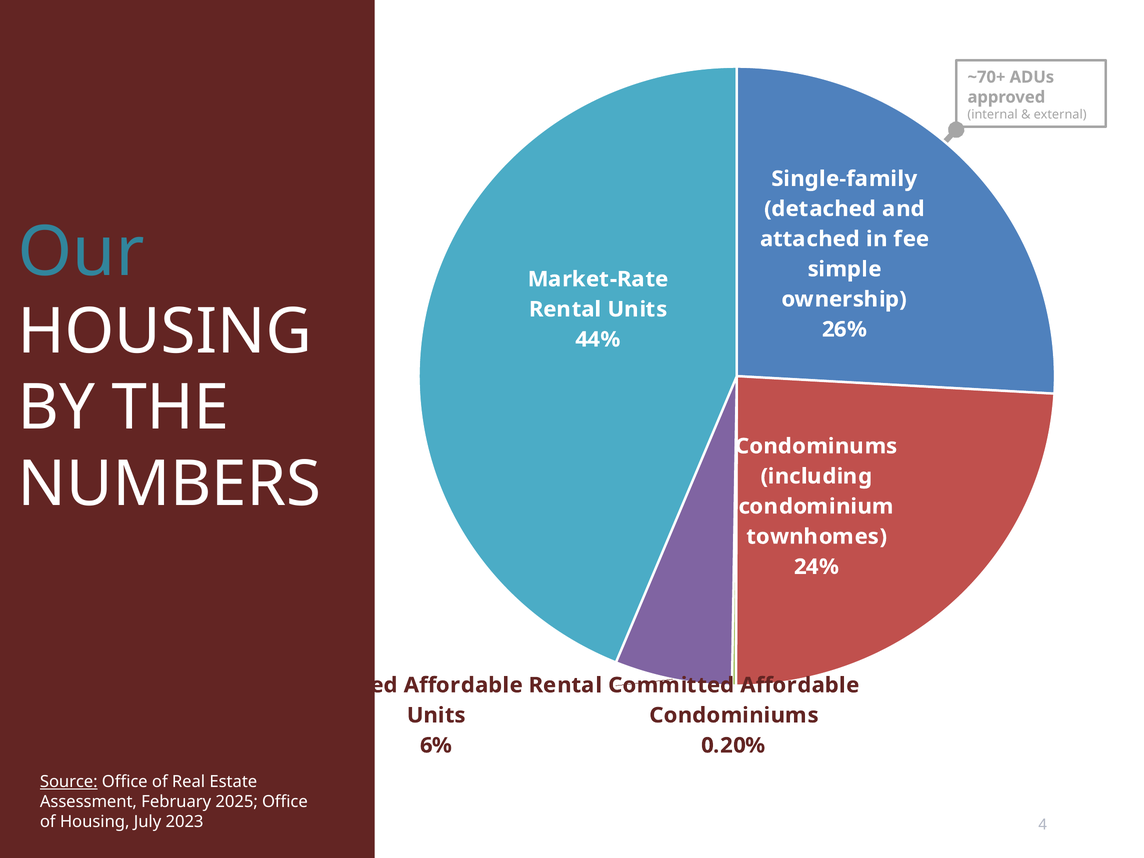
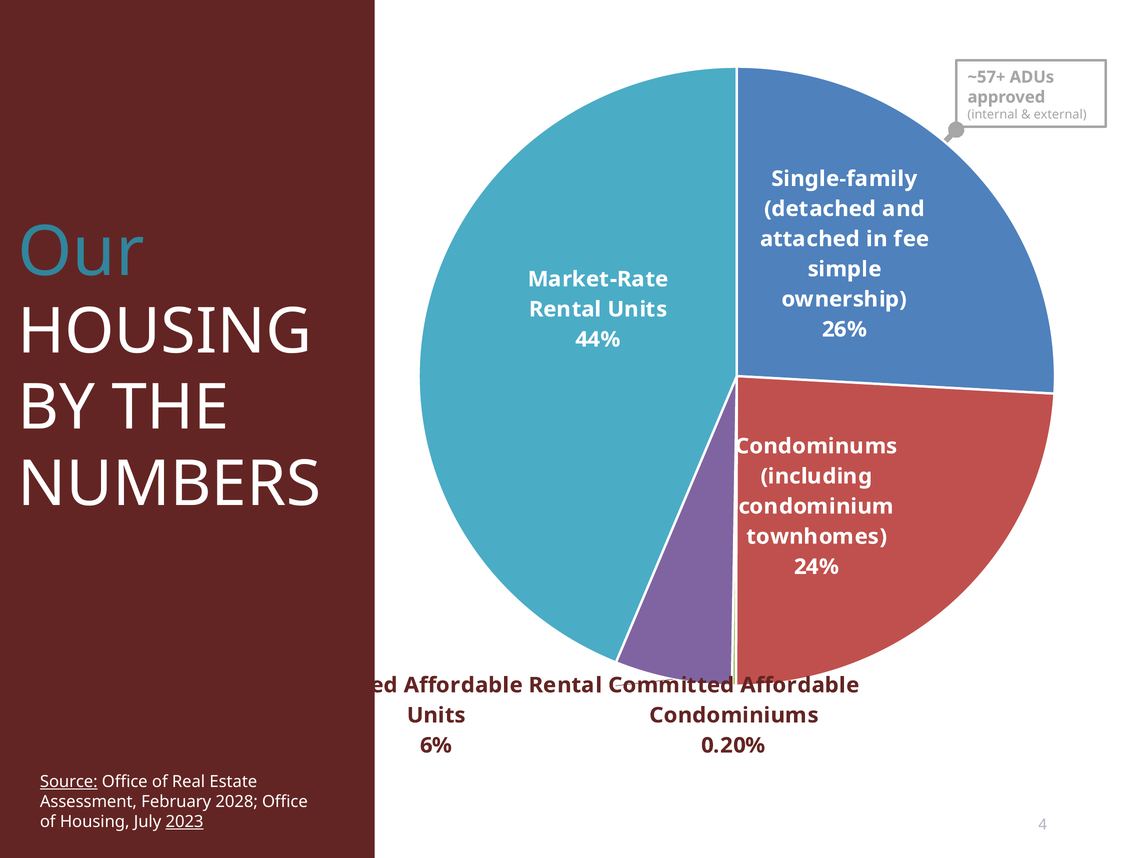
~70+: ~70+ -> ~57+
2025: 2025 -> 2028
2023 underline: none -> present
